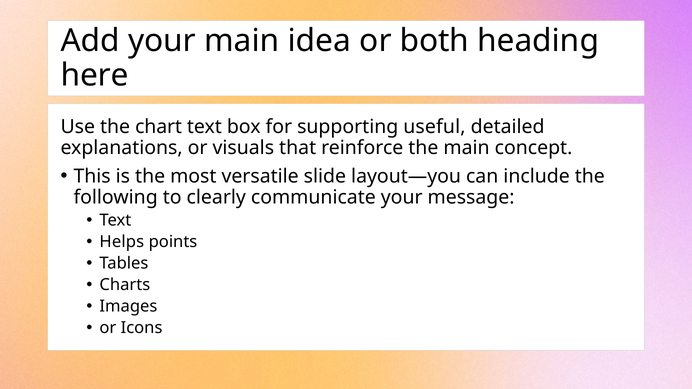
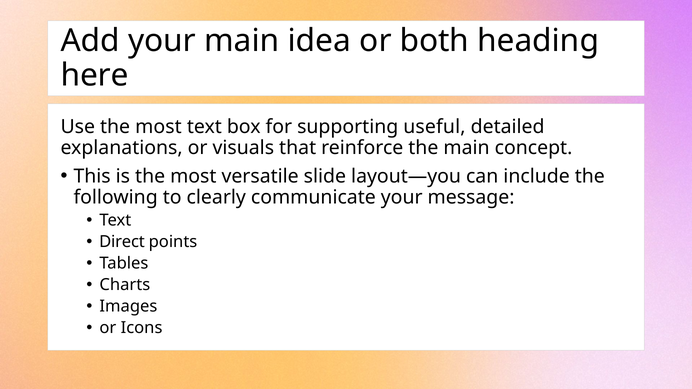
Use the chart: chart -> most
Helps: Helps -> Direct
